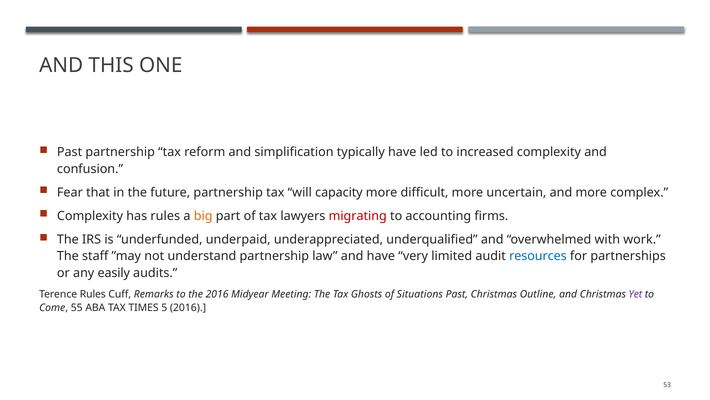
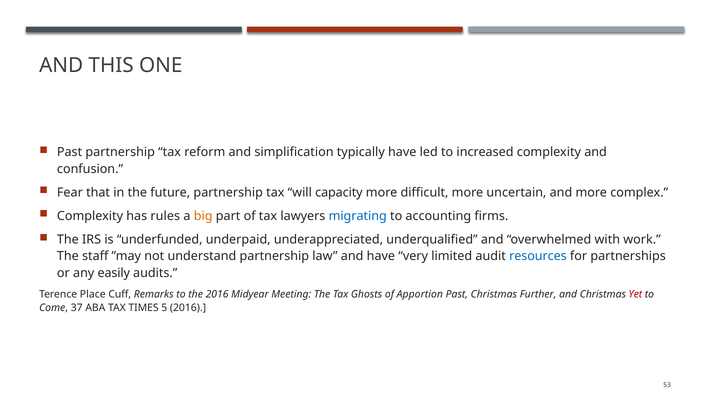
migrating colour: red -> blue
Terence Rules: Rules -> Place
Situations: Situations -> Apportion
Outline: Outline -> Further
Yet colour: purple -> red
55: 55 -> 37
